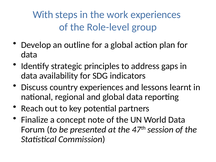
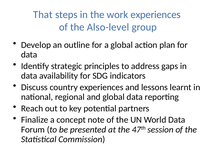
With: With -> That
Role-level: Role-level -> Also-level
